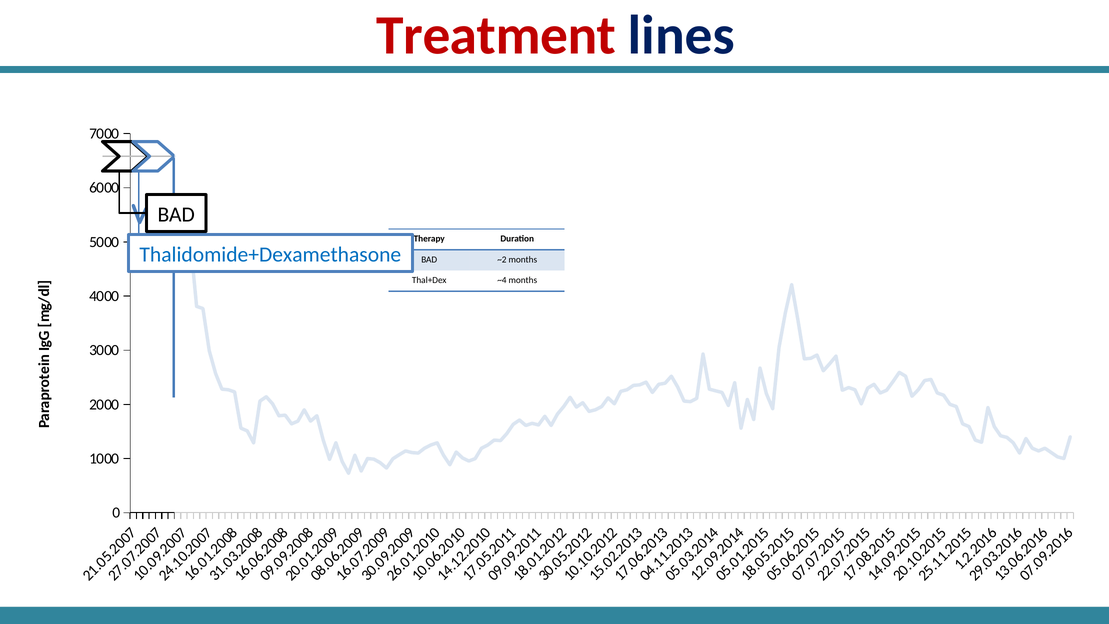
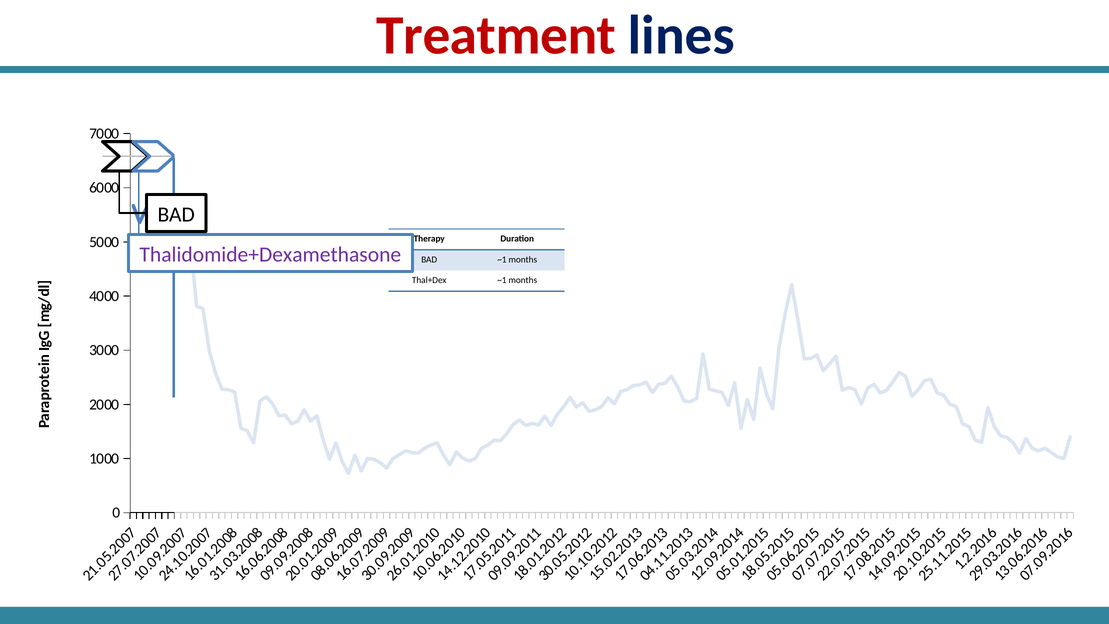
Thalidomide+Dexamethasone colour: blue -> purple
BAD ~2: ~2 -> ~1
Thal+Dex ~4: ~4 -> ~1
